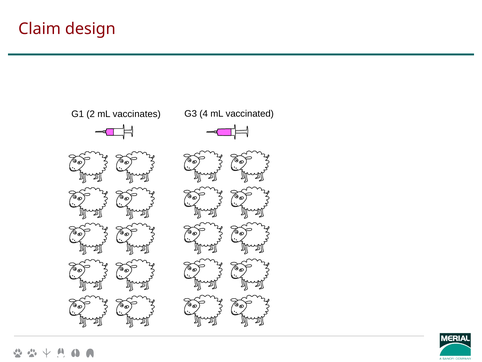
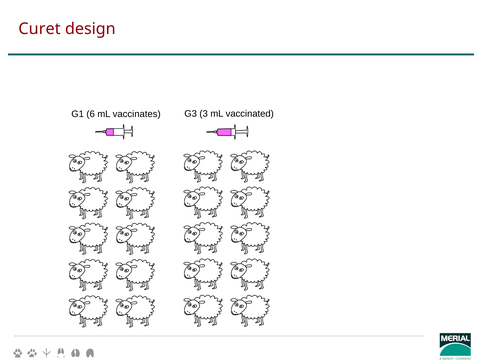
Claim: Claim -> Curet
2: 2 -> 6
4: 4 -> 3
